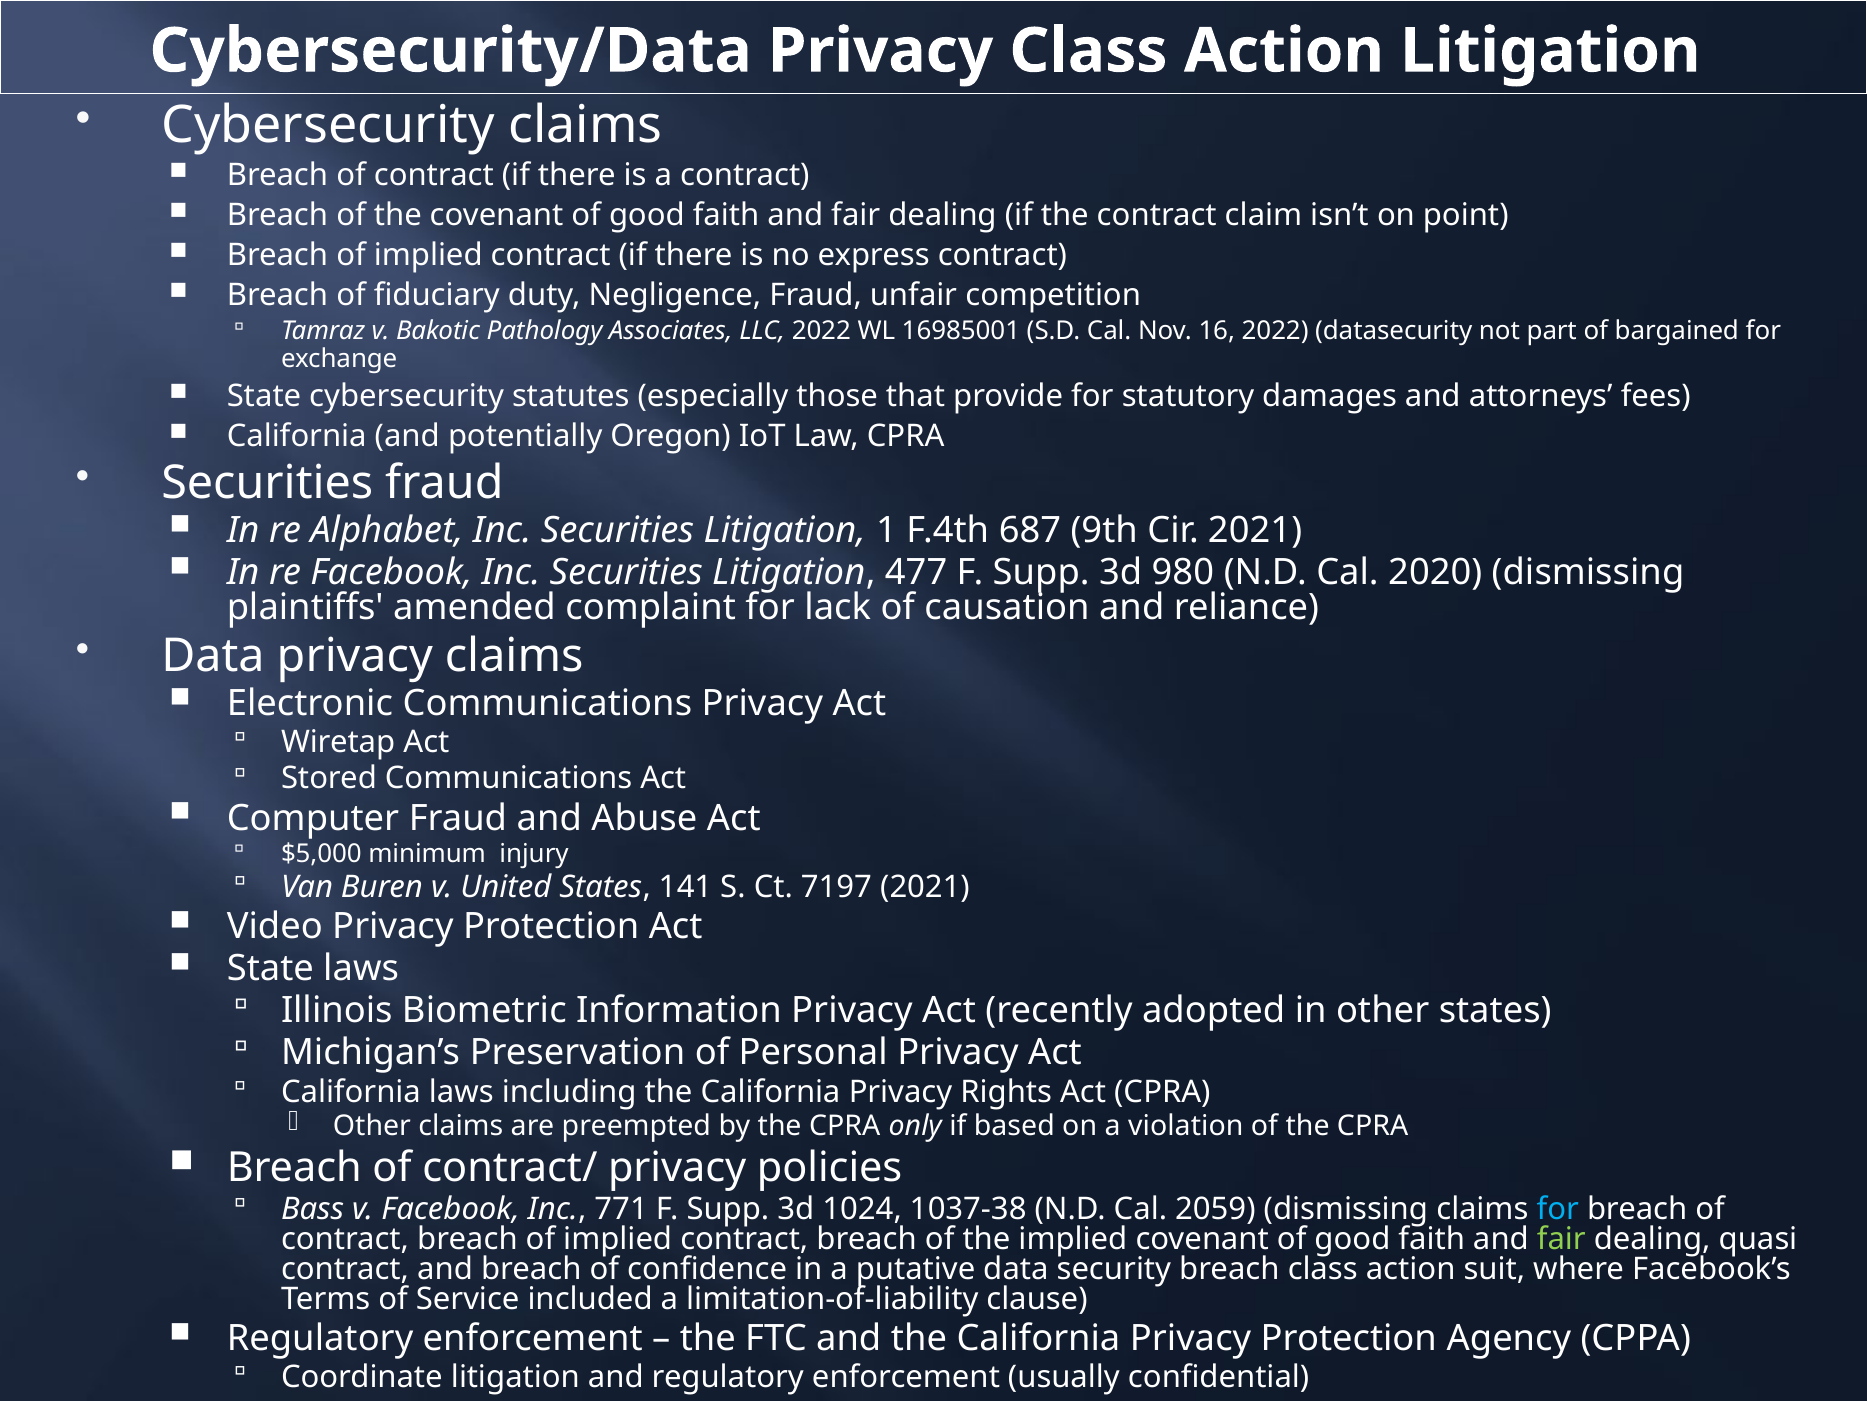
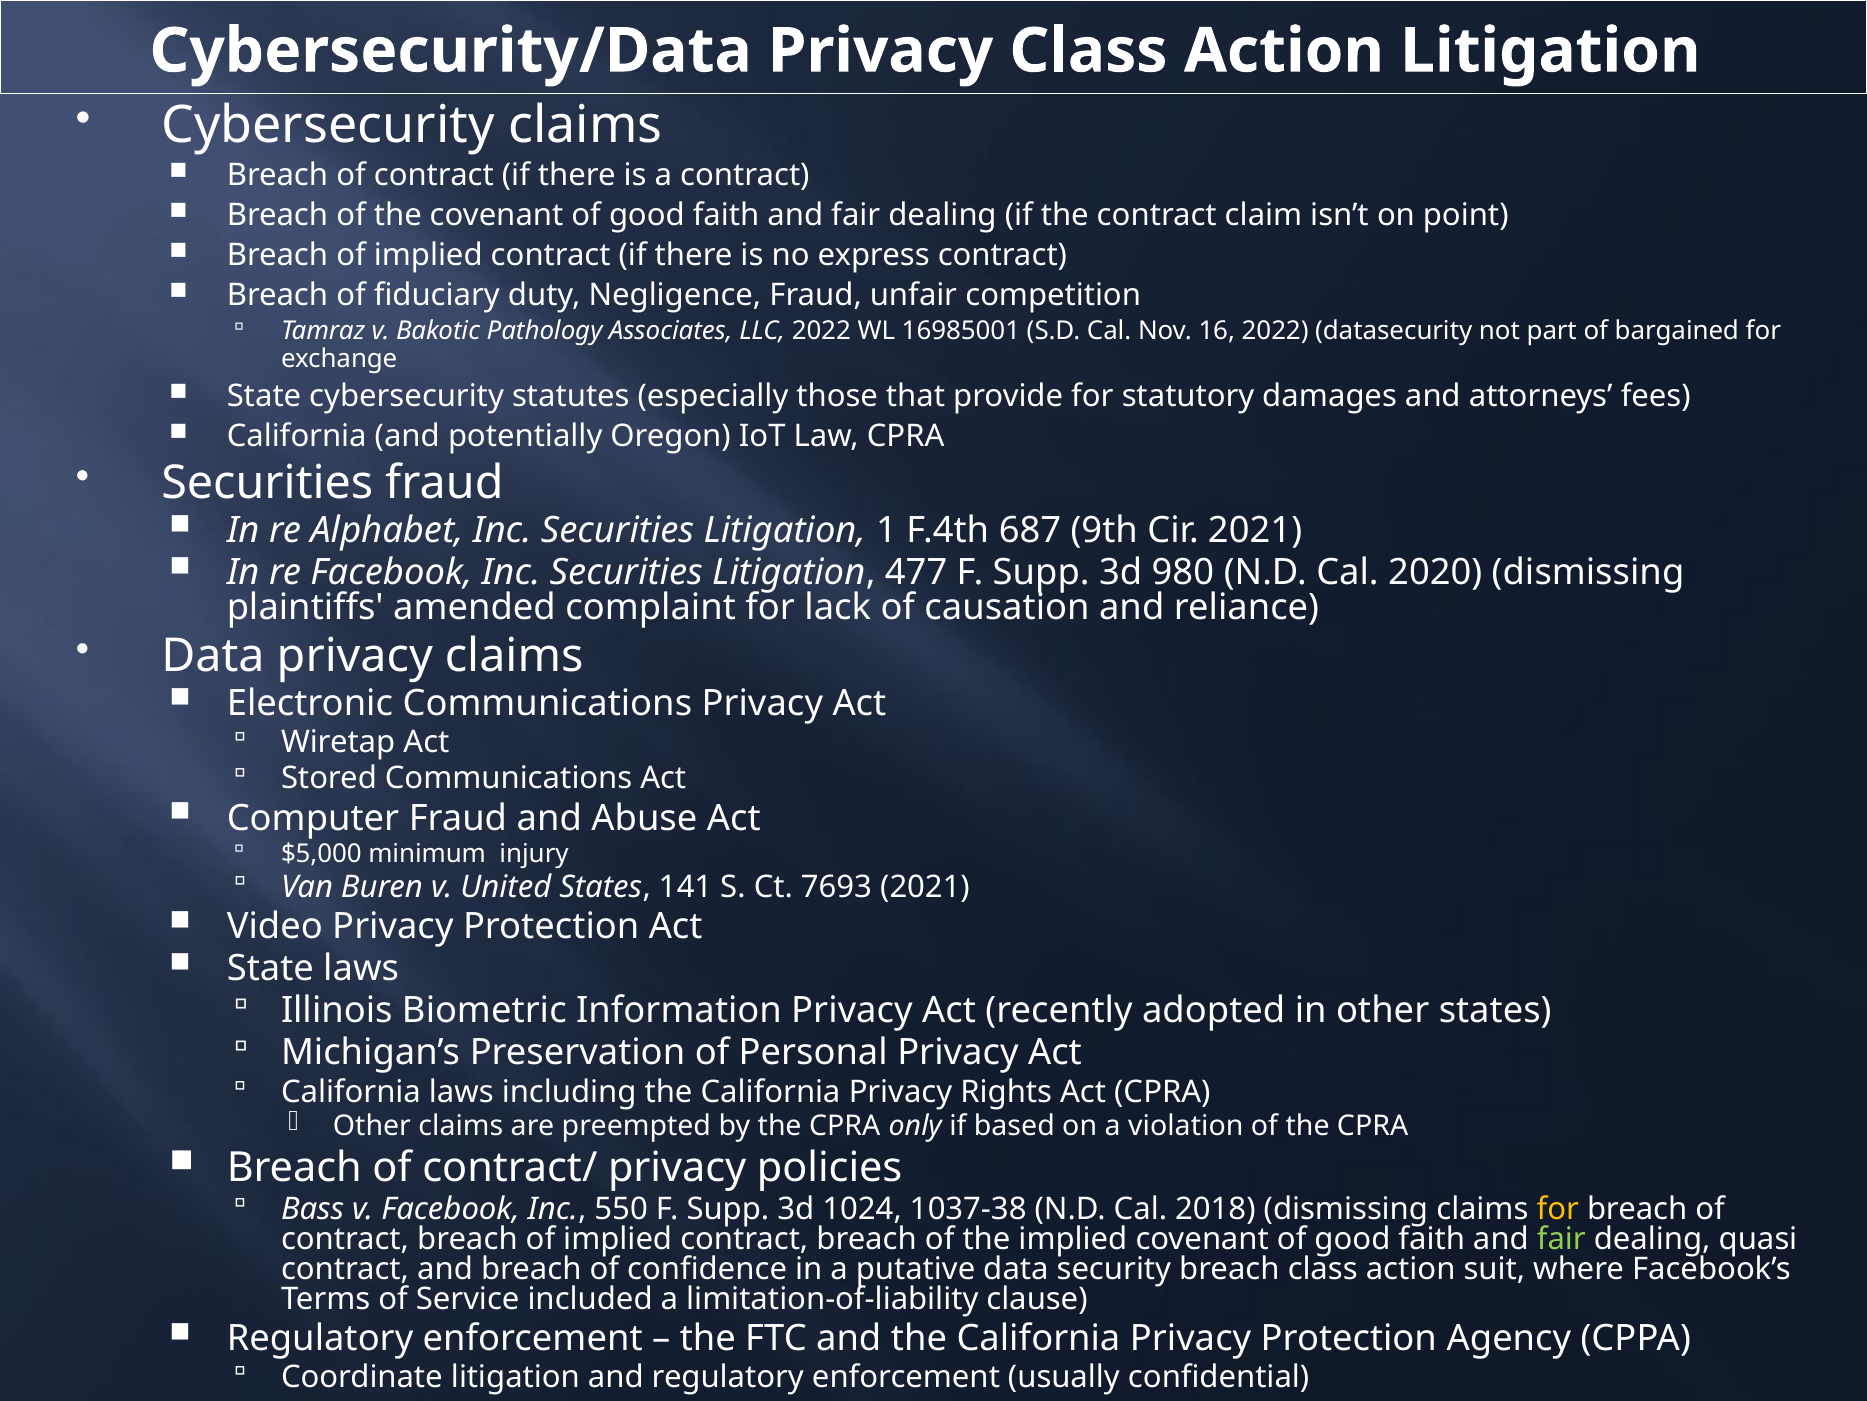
7197: 7197 -> 7693
771: 771 -> 550
2059: 2059 -> 2018
for at (1558, 1209) colour: light blue -> yellow
